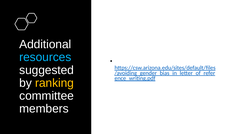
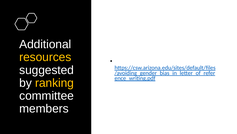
resources colour: light blue -> yellow
